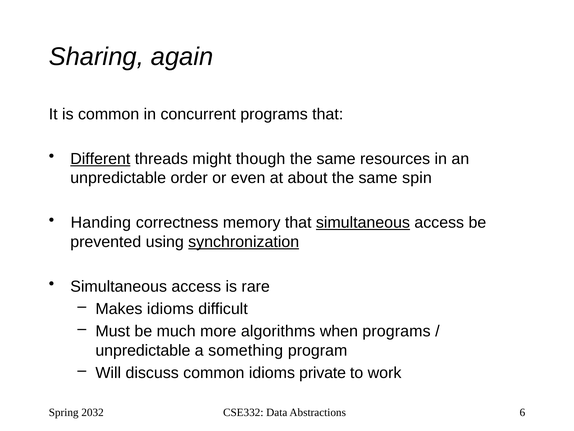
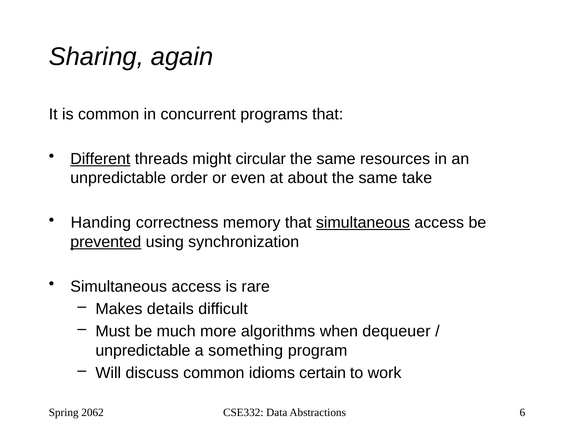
though: though -> circular
spin: spin -> take
prevented underline: none -> present
synchronization underline: present -> none
Makes idioms: idioms -> details
when programs: programs -> dequeuer
private: private -> certain
2032: 2032 -> 2062
